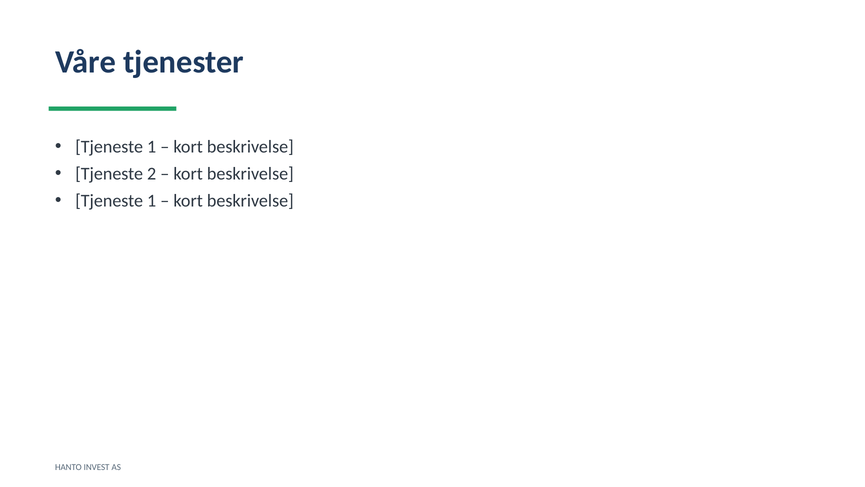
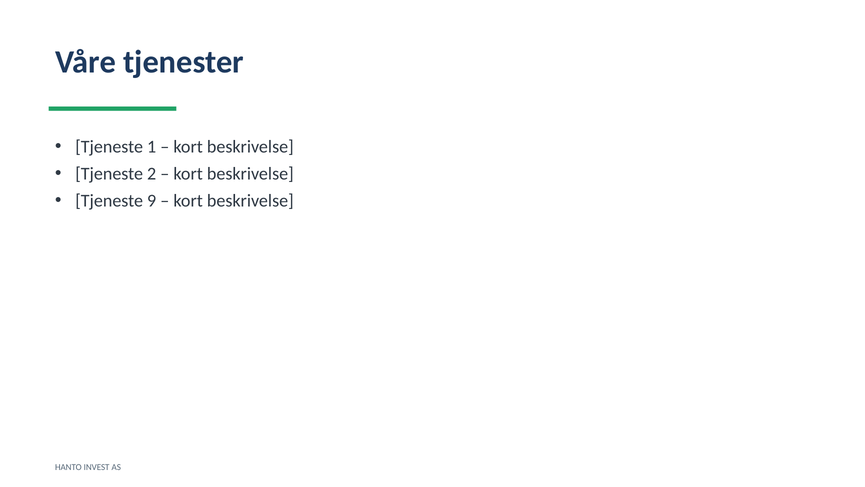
1 at (152, 201): 1 -> 9
